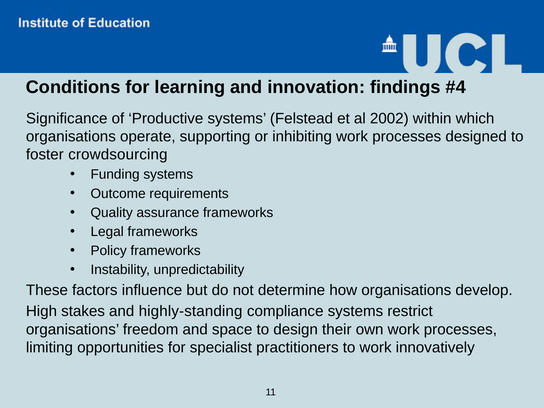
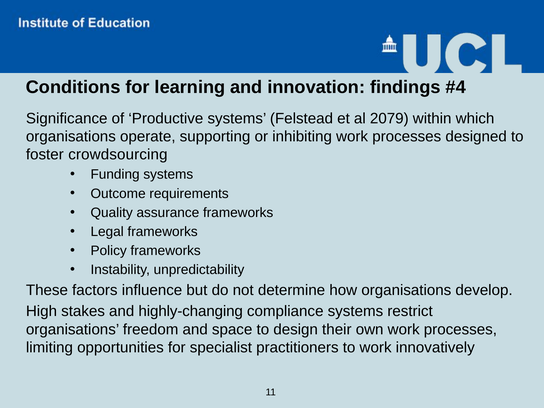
2002: 2002 -> 2079
highly-standing: highly-standing -> highly-changing
